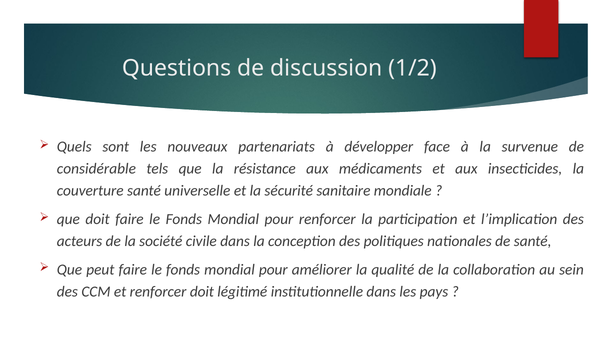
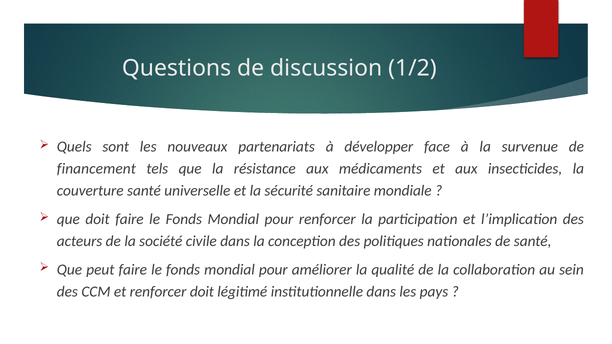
considérable: considérable -> financement
